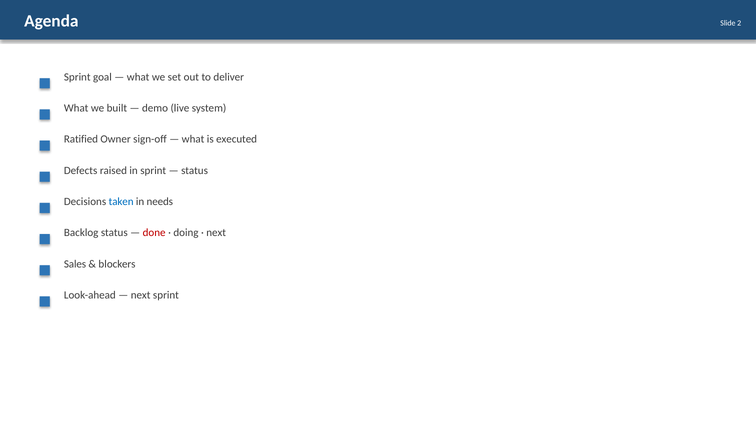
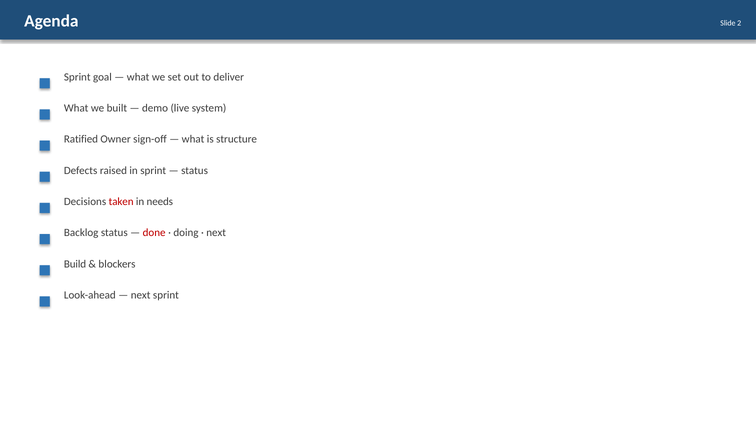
executed: executed -> structure
taken colour: blue -> red
Sales: Sales -> Build
